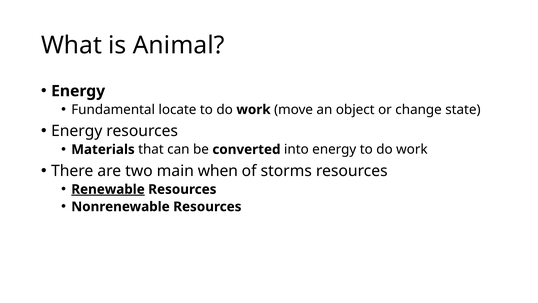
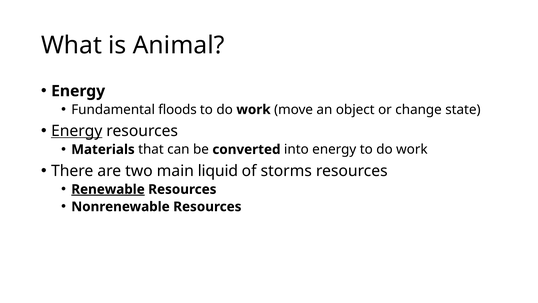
locate: locate -> floods
Energy at (77, 131) underline: none -> present
when: when -> liquid
